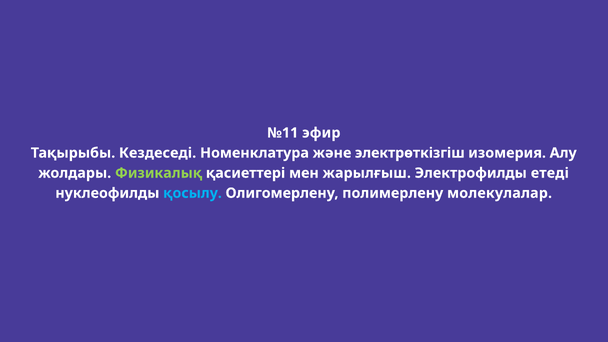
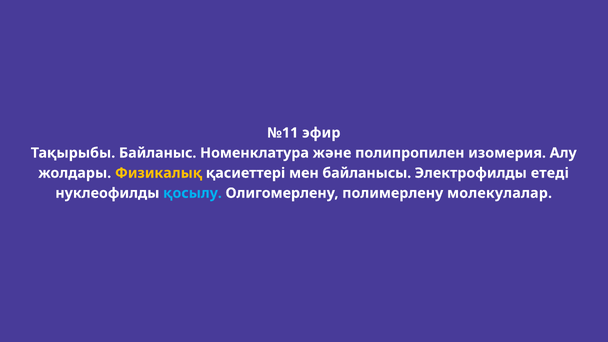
Кездеседі: Кездеседі -> Байланыс
электрөткізгіш: электрөткізгіш -> полипропилен
Физикалық colour: light green -> yellow
жарылғыш: жарылғыш -> байланысы
